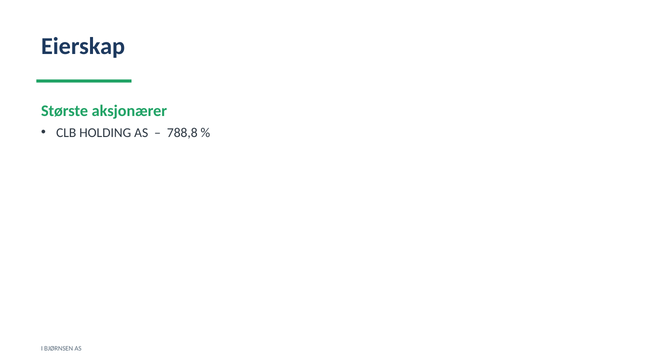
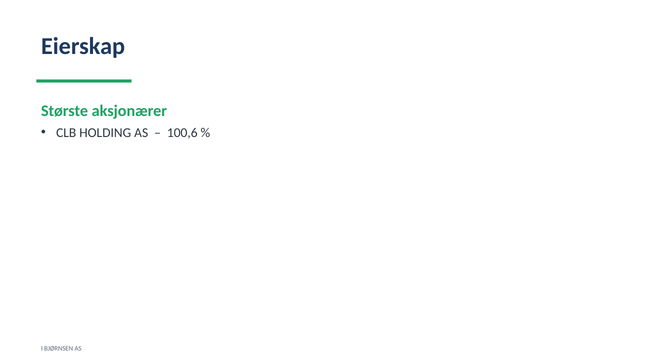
788,8: 788,8 -> 100,6
